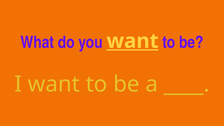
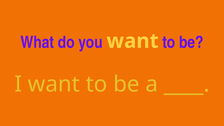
want at (133, 41) underline: present -> none
